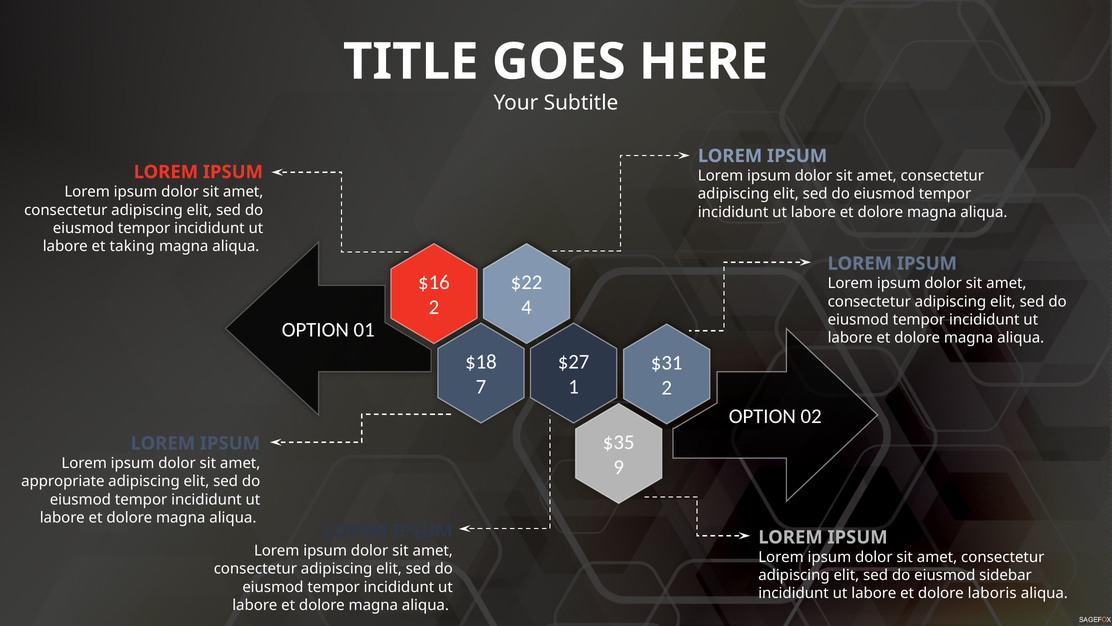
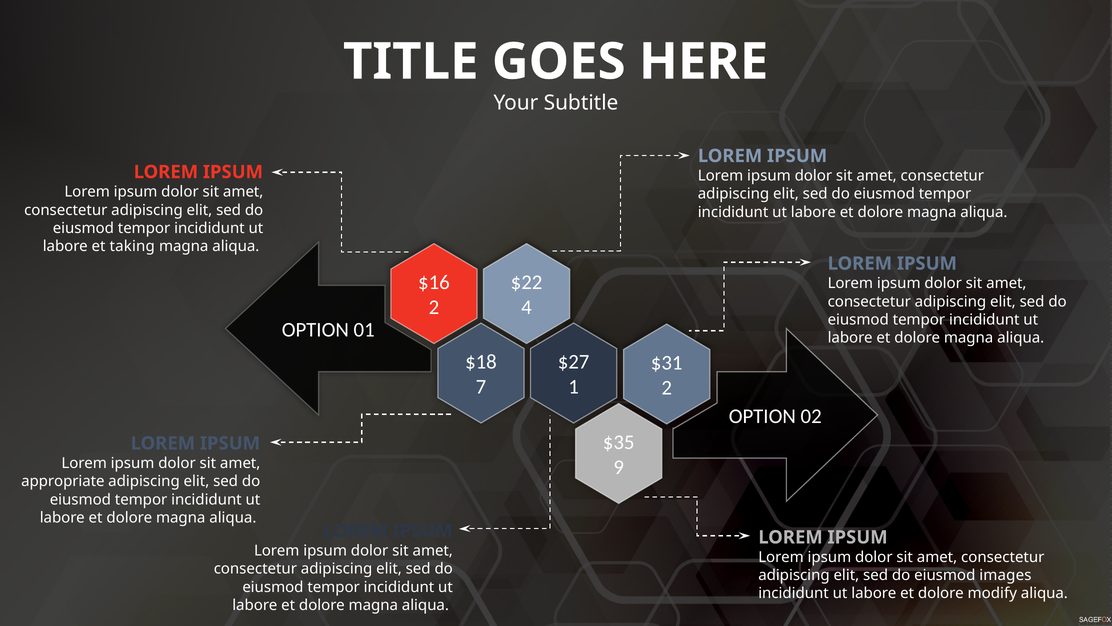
sidebar: sidebar -> images
laboris: laboris -> modify
